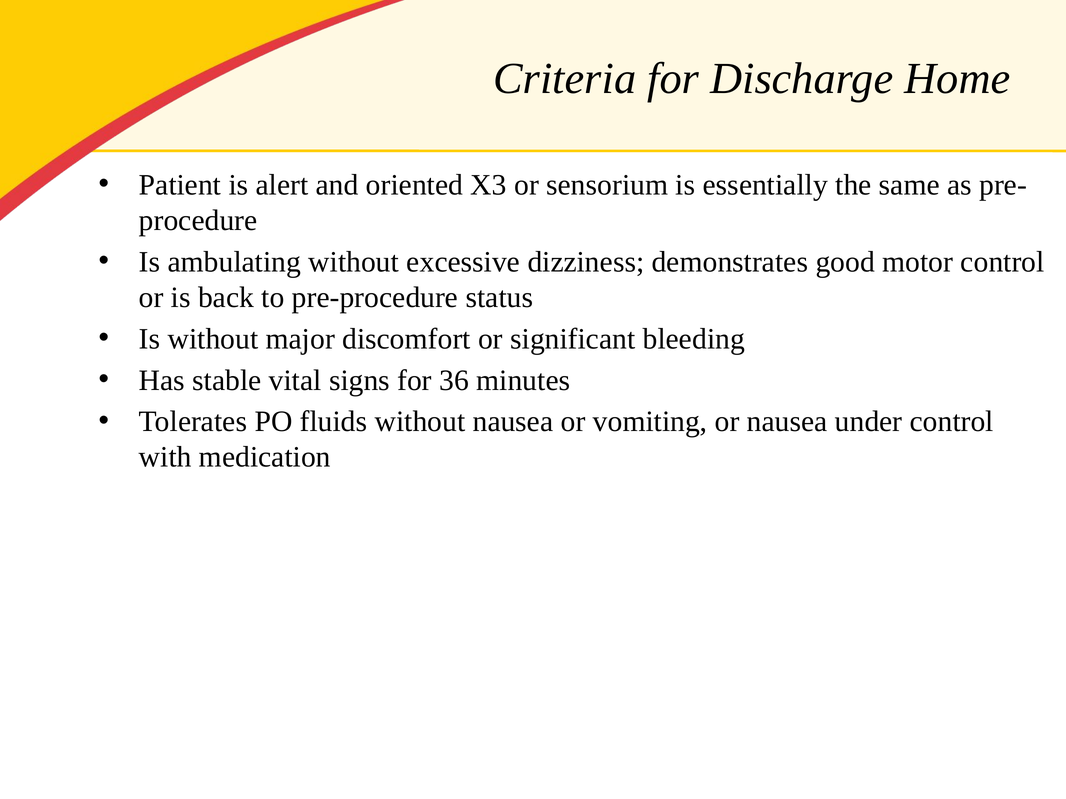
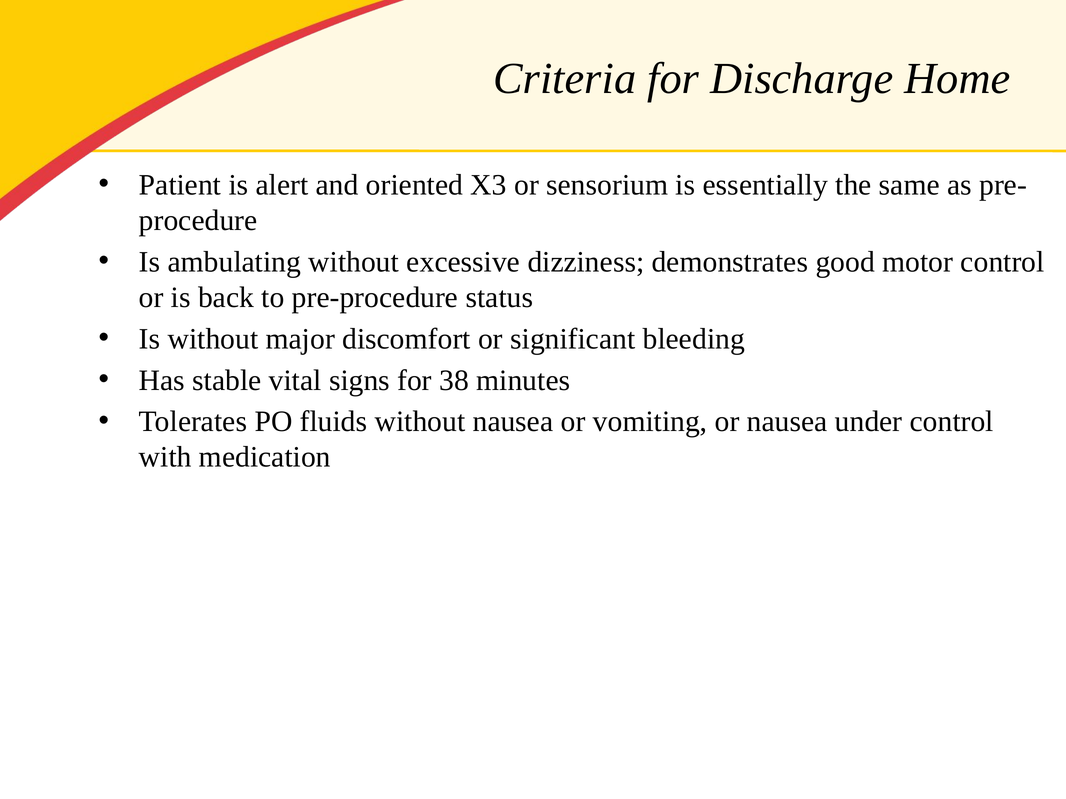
36: 36 -> 38
